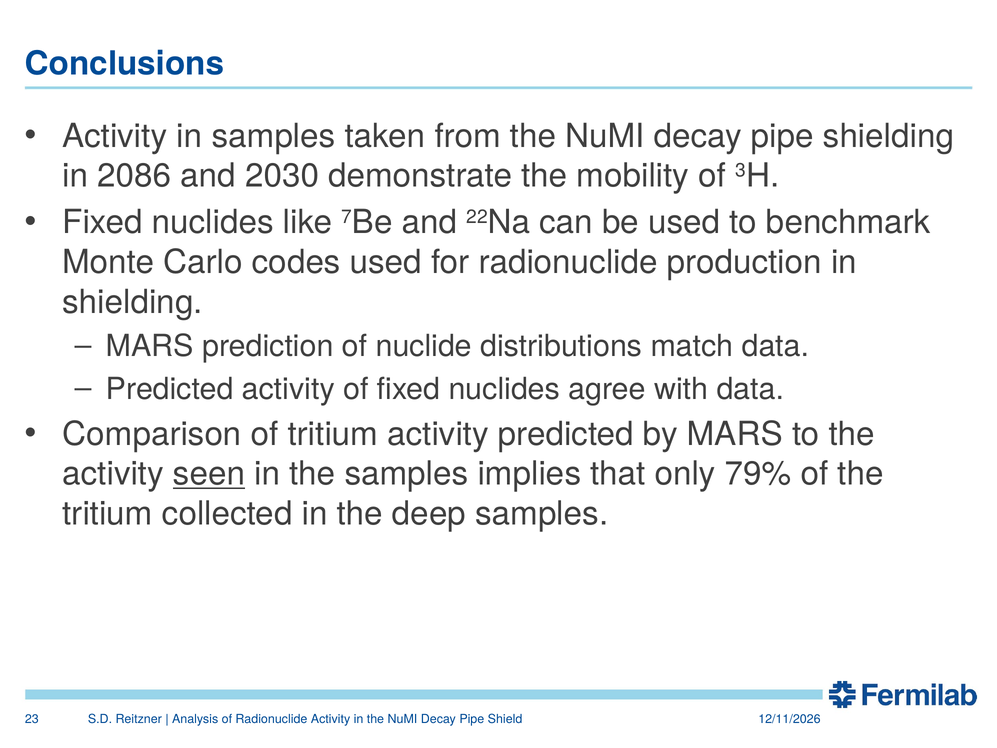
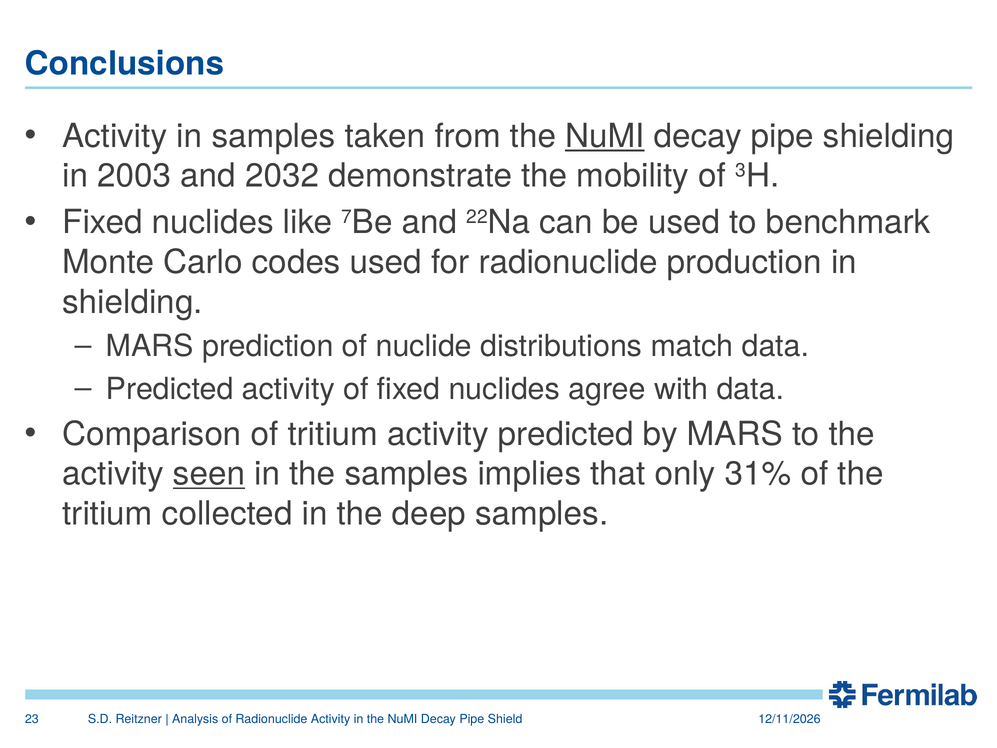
NuMI at (605, 136) underline: none -> present
2086: 2086 -> 2003
2030: 2030 -> 2032
79%: 79% -> 31%
